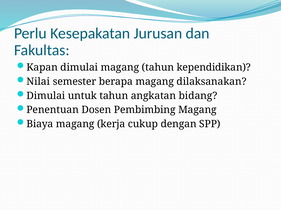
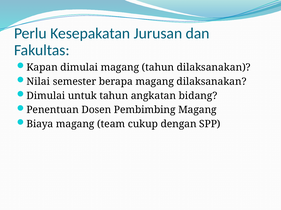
tahun kependidikan: kependidikan -> dilaksanakan
kerja: kerja -> team
